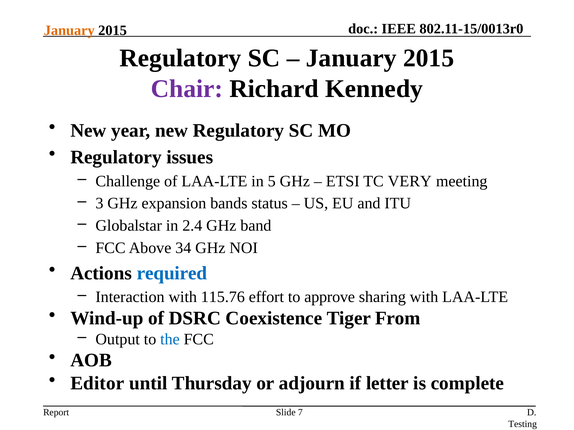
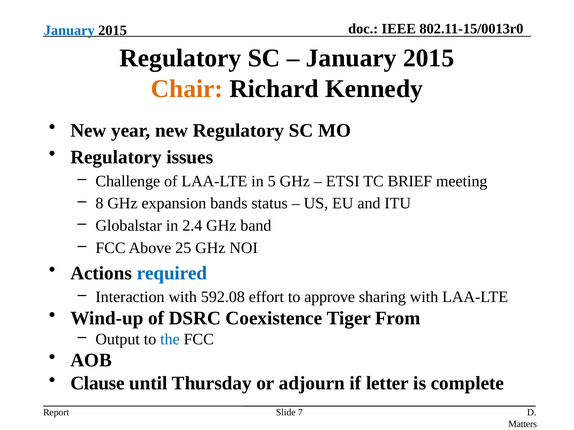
January at (69, 31) colour: orange -> blue
Chair colour: purple -> orange
VERY: VERY -> BRIEF
3: 3 -> 8
34: 34 -> 25
115.76: 115.76 -> 592.08
Editor: Editor -> Clause
Testing: Testing -> Matters
